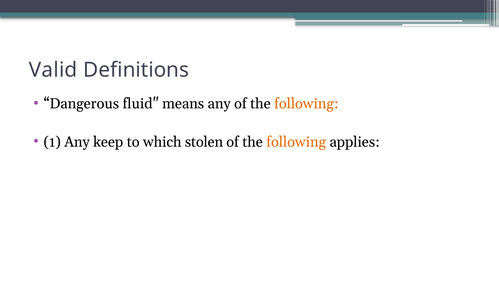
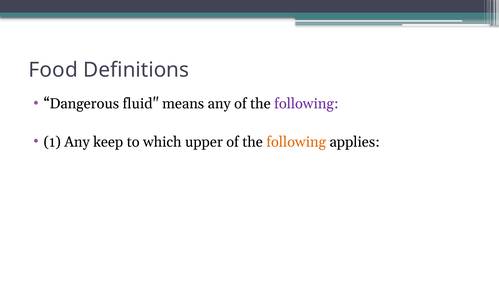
Valid: Valid -> Food
following at (306, 104) colour: orange -> purple
stolen: stolen -> upper
